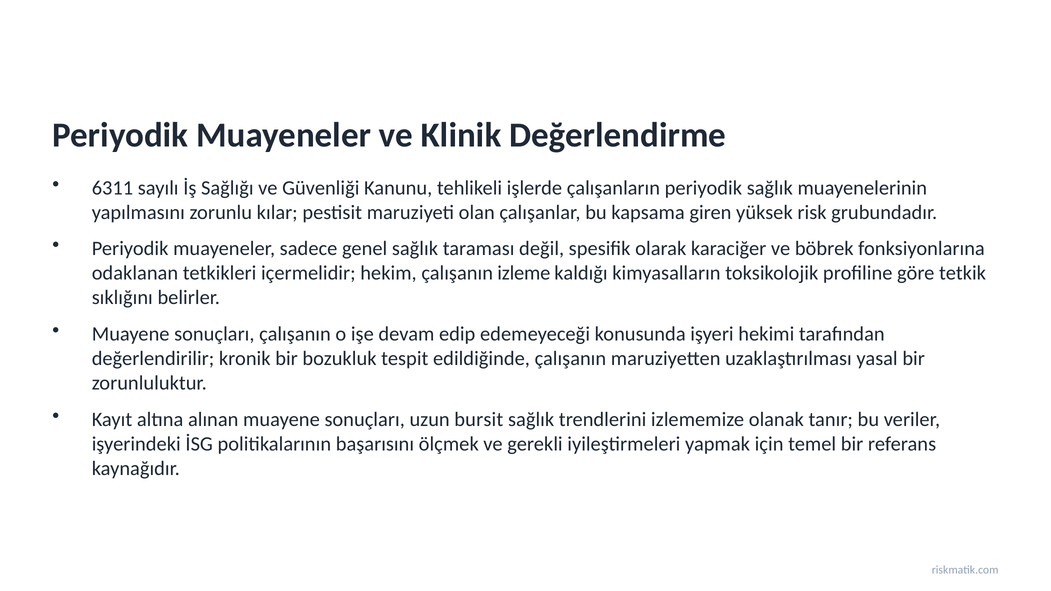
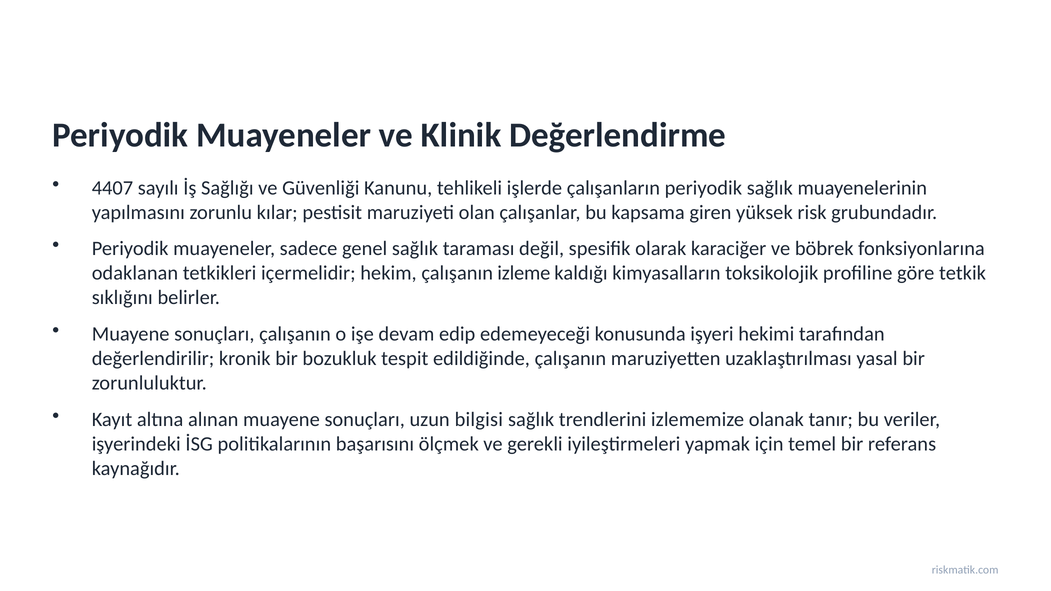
6311: 6311 -> 4407
bursit: bursit -> bilgisi
